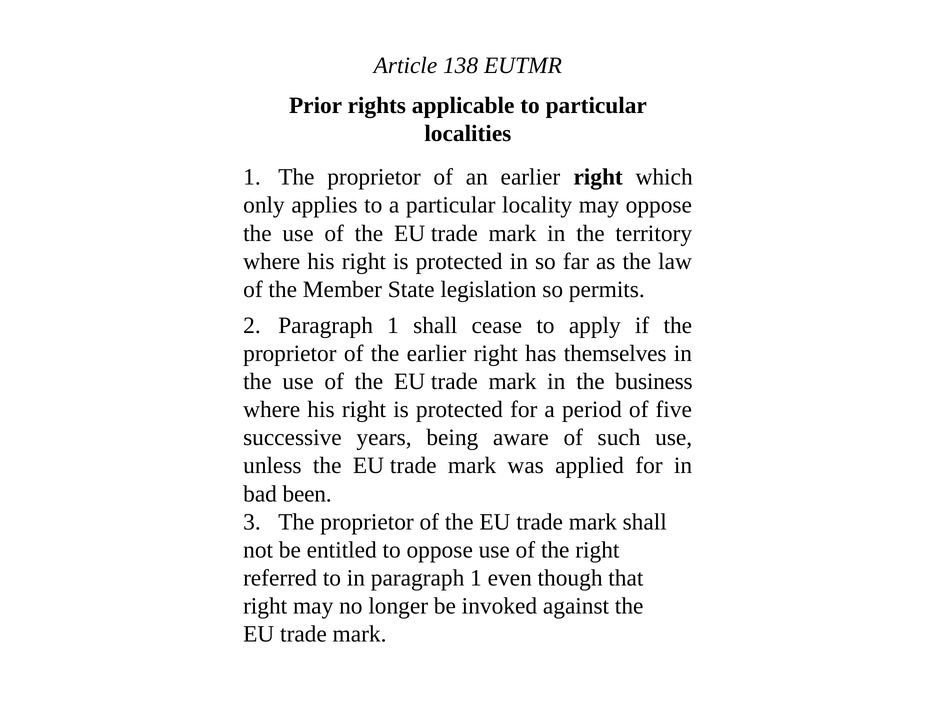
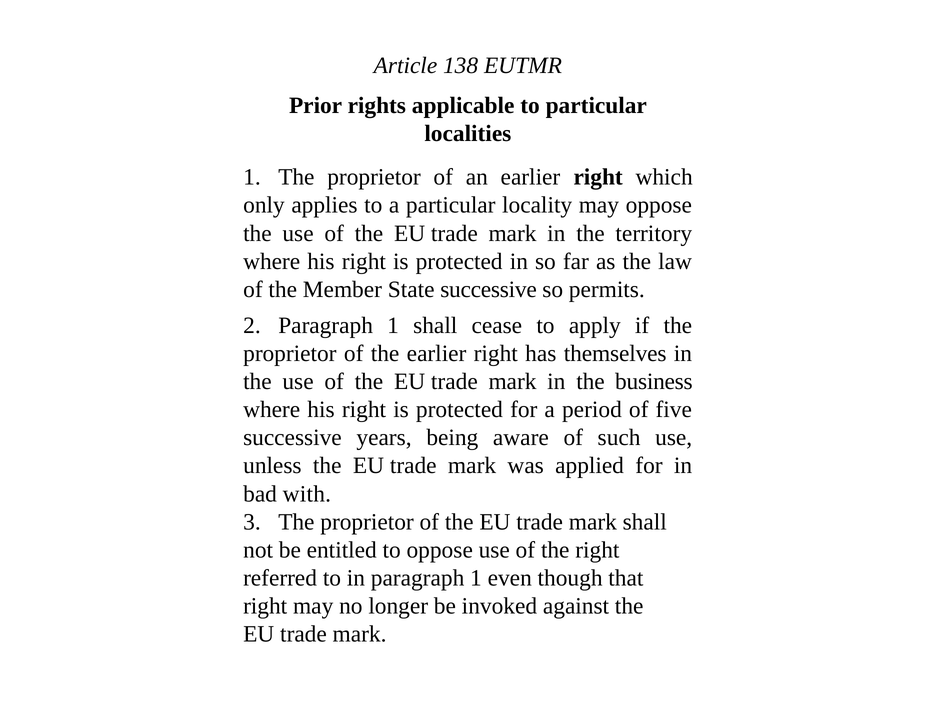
State legislation: legislation -> successive
been: been -> with
